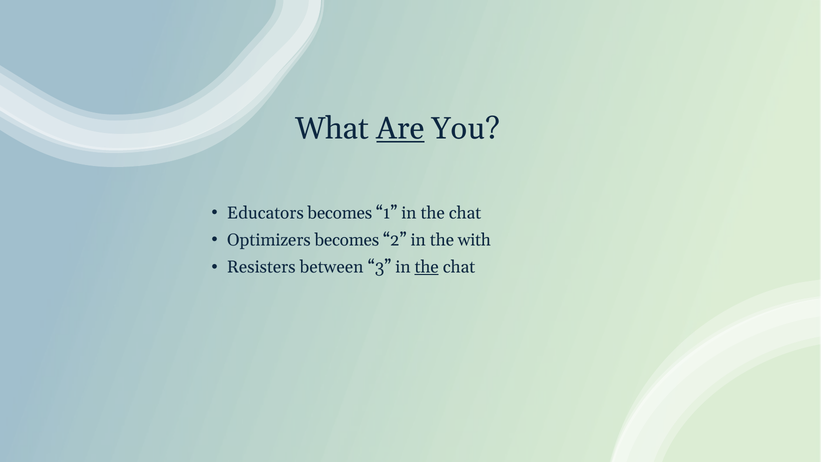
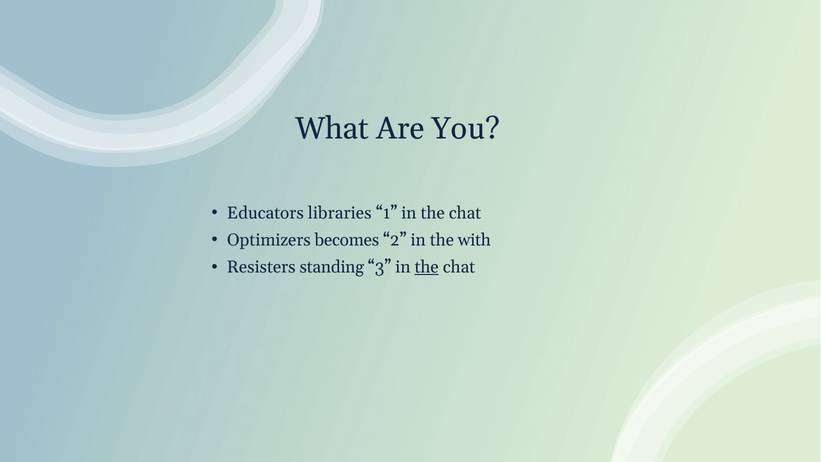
Are underline: present -> none
Educators becomes: becomes -> libraries
between: between -> standing
